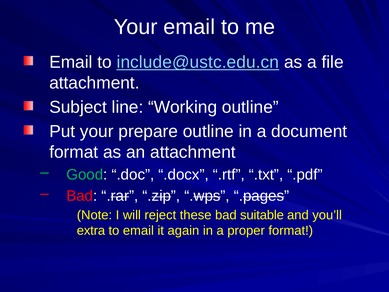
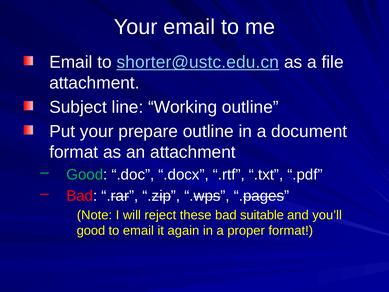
include@ustc.edu.cn: include@ustc.edu.cn -> shorter@ustc.edu.cn
extra at (91, 230): extra -> good
